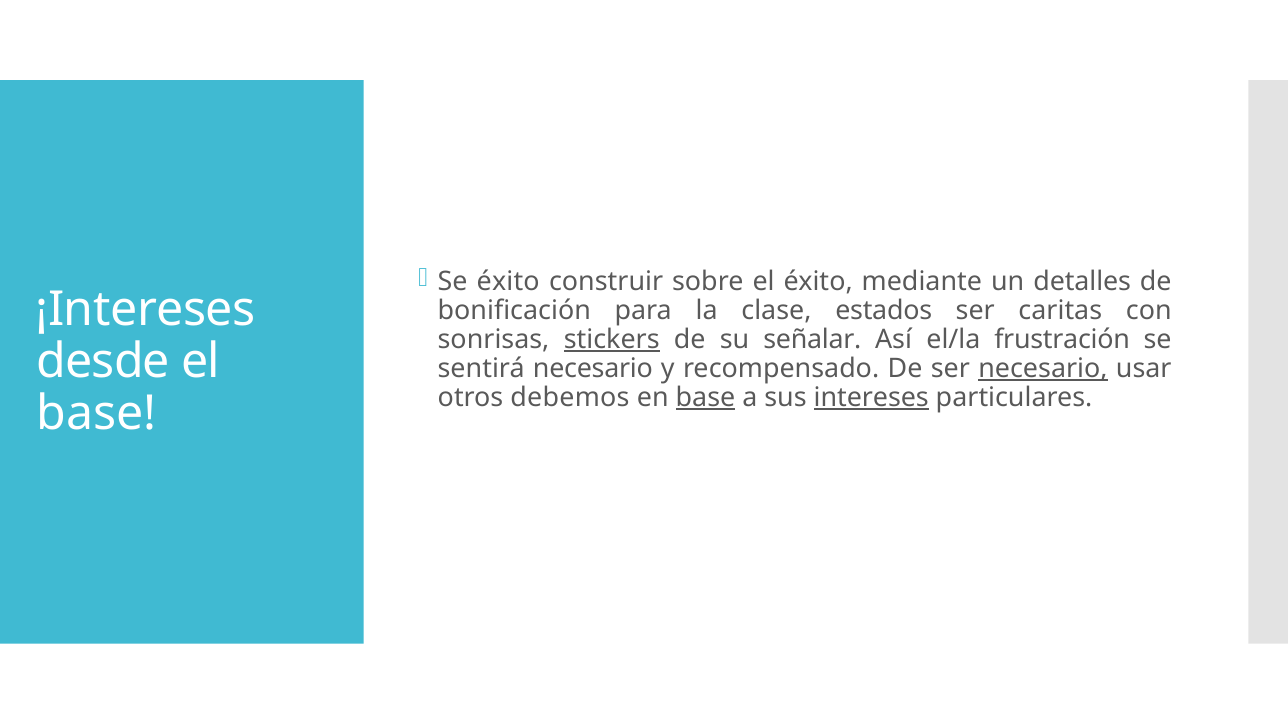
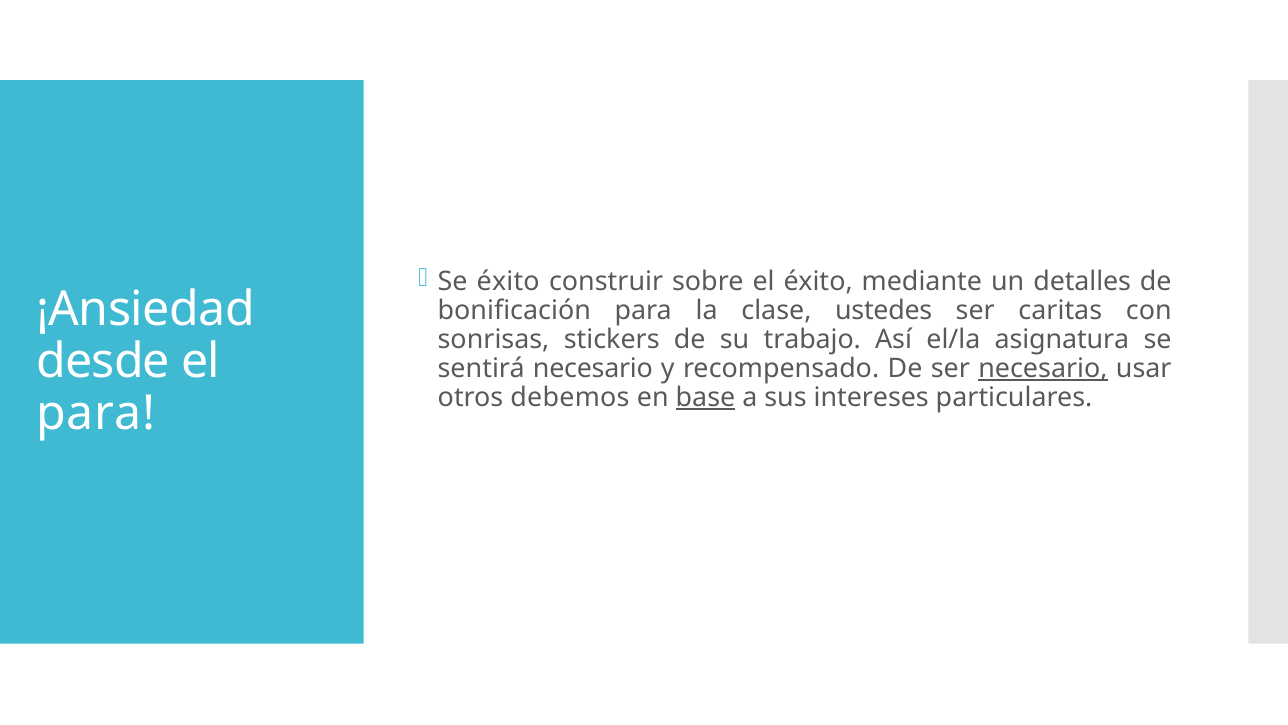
¡Intereses: ¡Intereses -> ¡Ansiedad
estados: estados -> ustedes
stickers underline: present -> none
señalar: señalar -> trabajo
frustración: frustración -> asignatura
intereses underline: present -> none
base at (96, 414): base -> para
